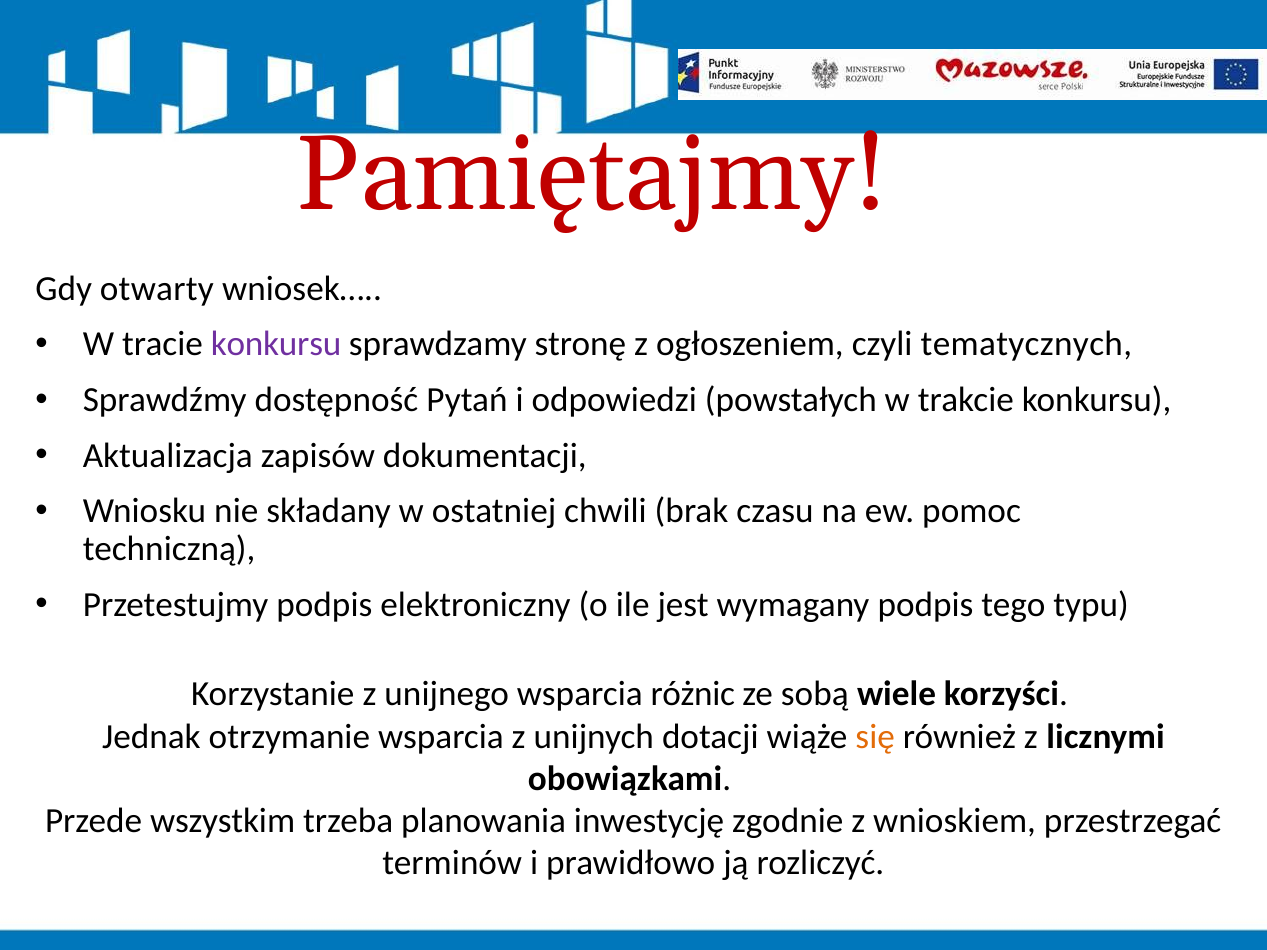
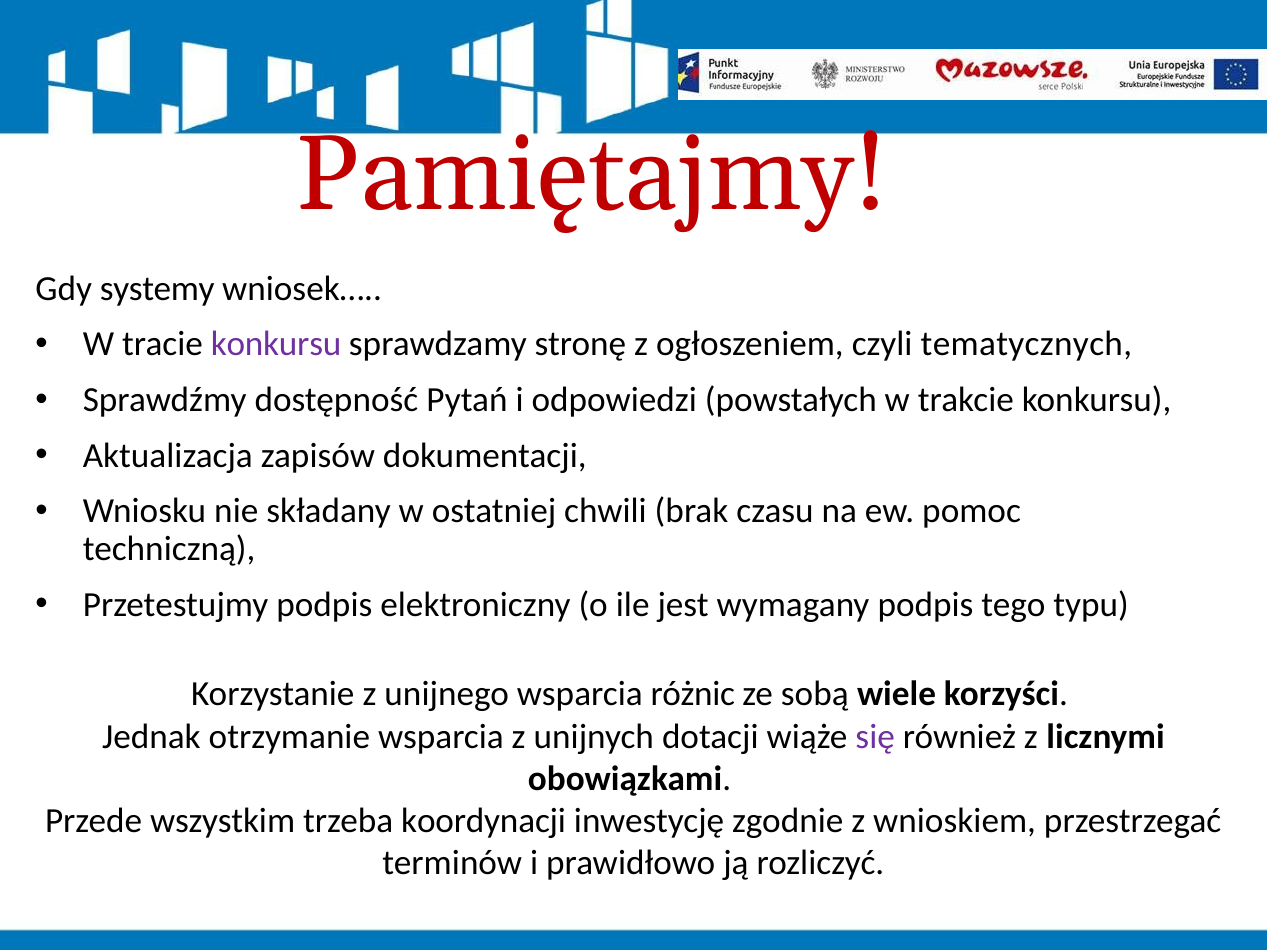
otwarty: otwarty -> systemy
się colour: orange -> purple
planowania: planowania -> koordynacji
